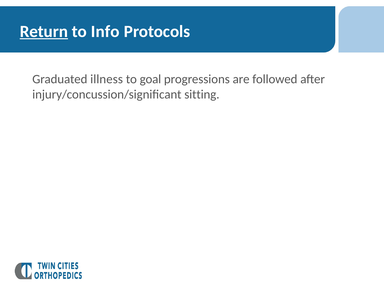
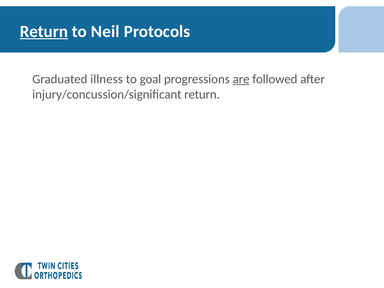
Info: Info -> Neil
are underline: none -> present
injury/concussion/significant sitting: sitting -> return
